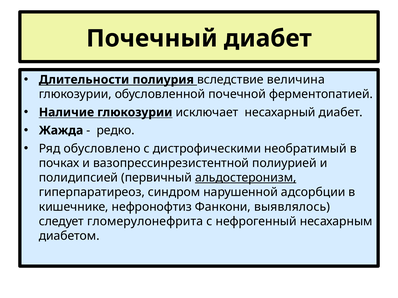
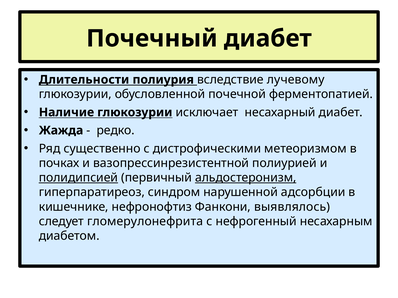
величина: величина -> лучевому
обусловлено: обусловлено -> существенно
необратимый: необратимый -> метеоризмом
полидипсией underline: none -> present
